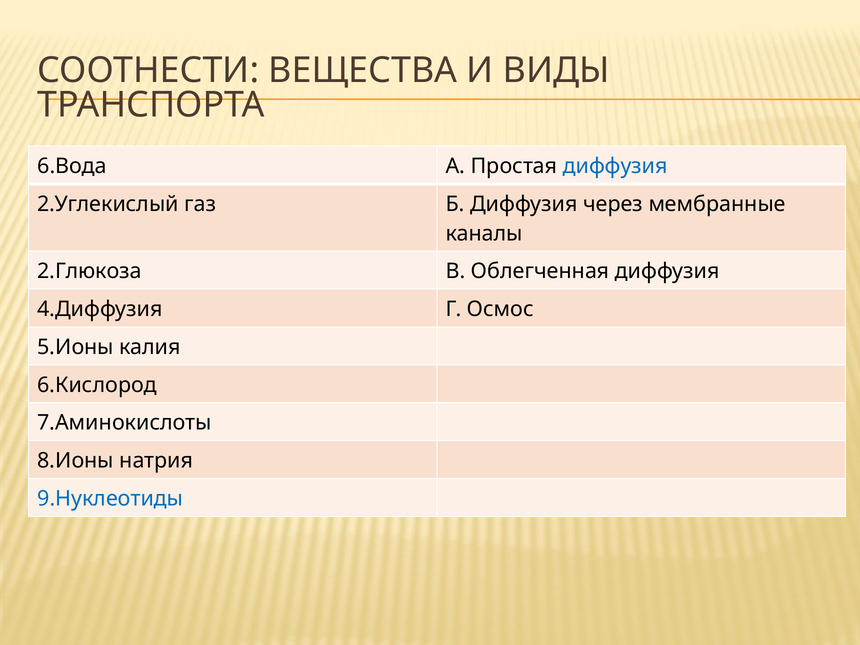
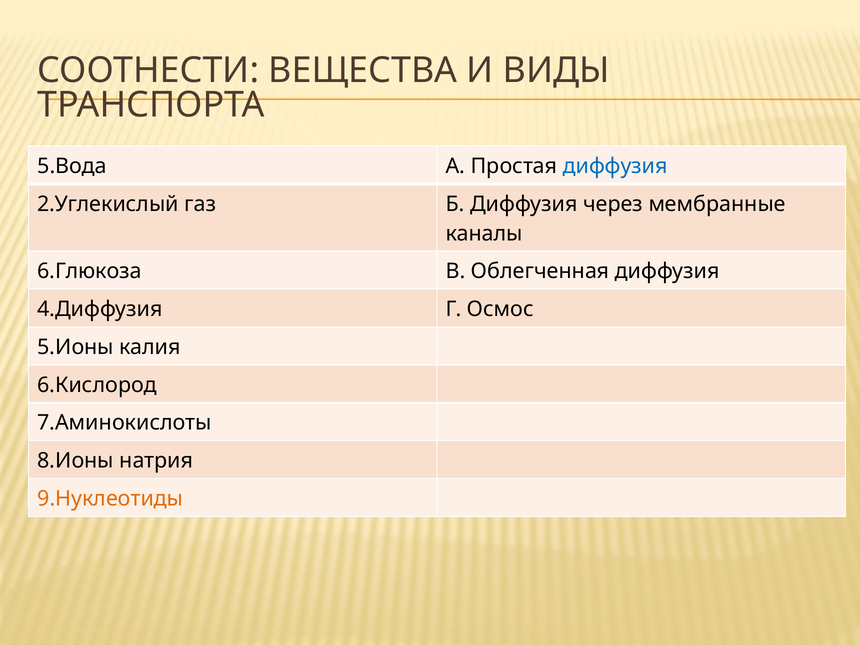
6.Вода: 6.Вода -> 5.Вода
2.Глюкоза: 2.Глюкоза -> 6.Глюкоза
9.Нуклеотиды colour: blue -> orange
